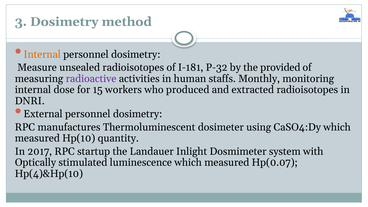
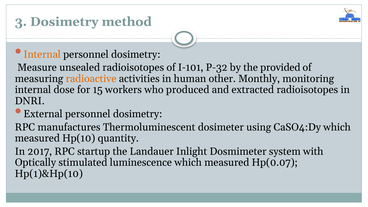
I-181: I-181 -> I-101
radioactive colour: purple -> orange
staffs: staffs -> other
Hp(4)&Hp(10: Hp(4)&Hp(10 -> Hp(1)&Hp(10
